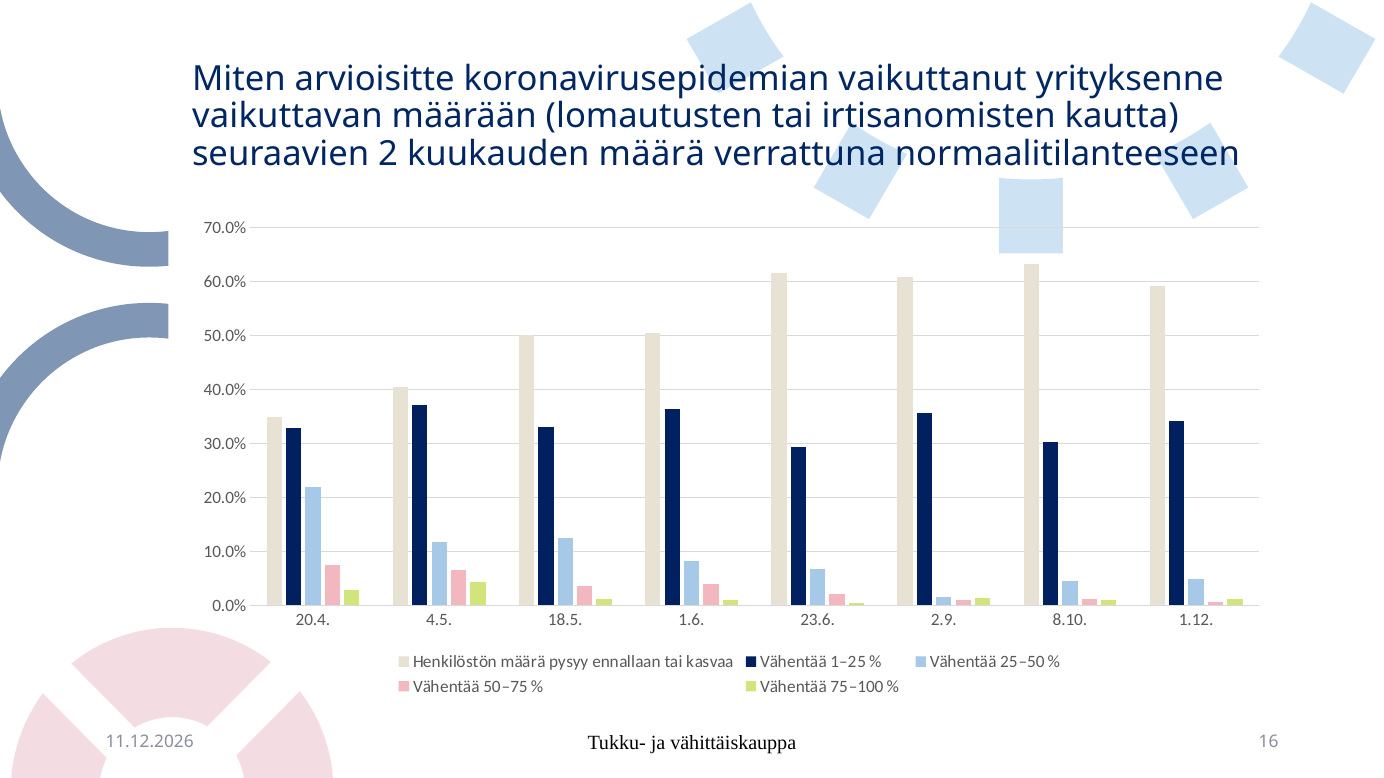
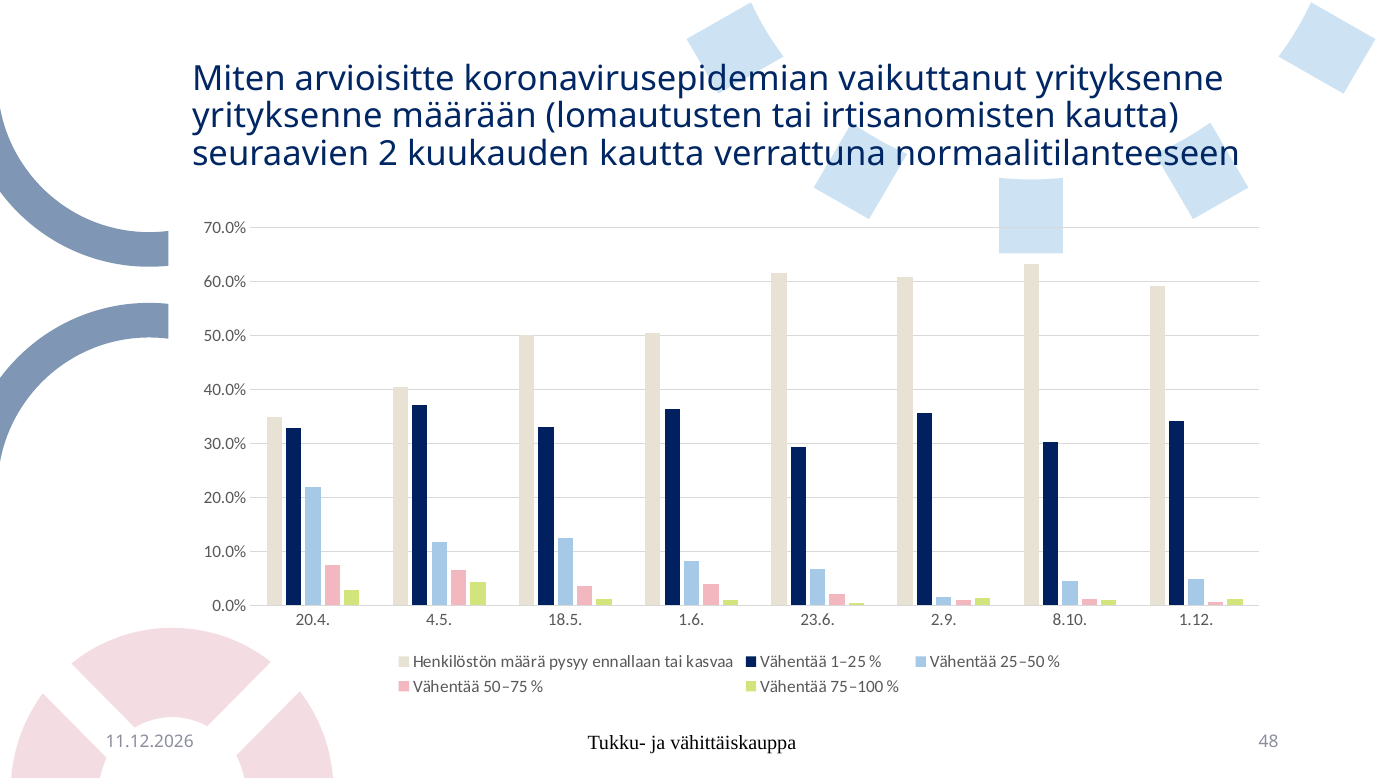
vaikuttavan at (287, 116): vaikuttavan -> yrityksenne
kuukauden määrä: määrä -> kautta
16: 16 -> 48
